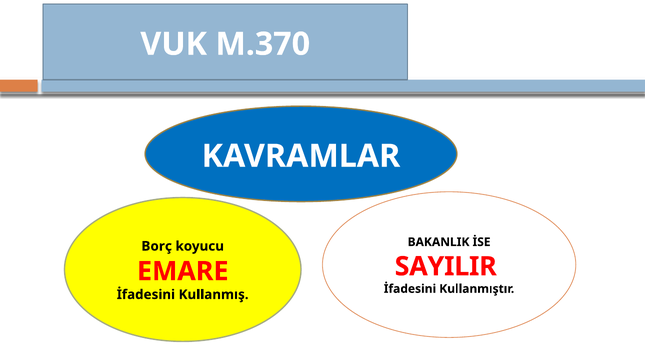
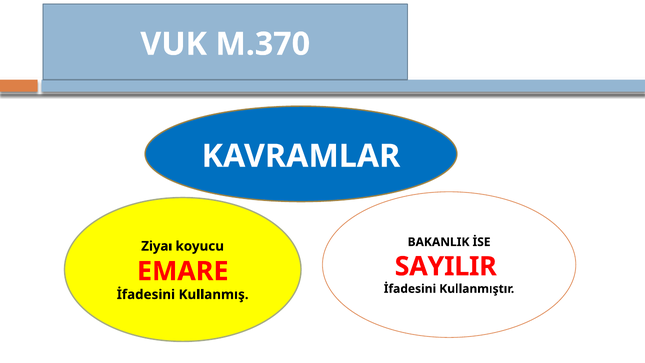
Borç: Borç -> Ziyaı
